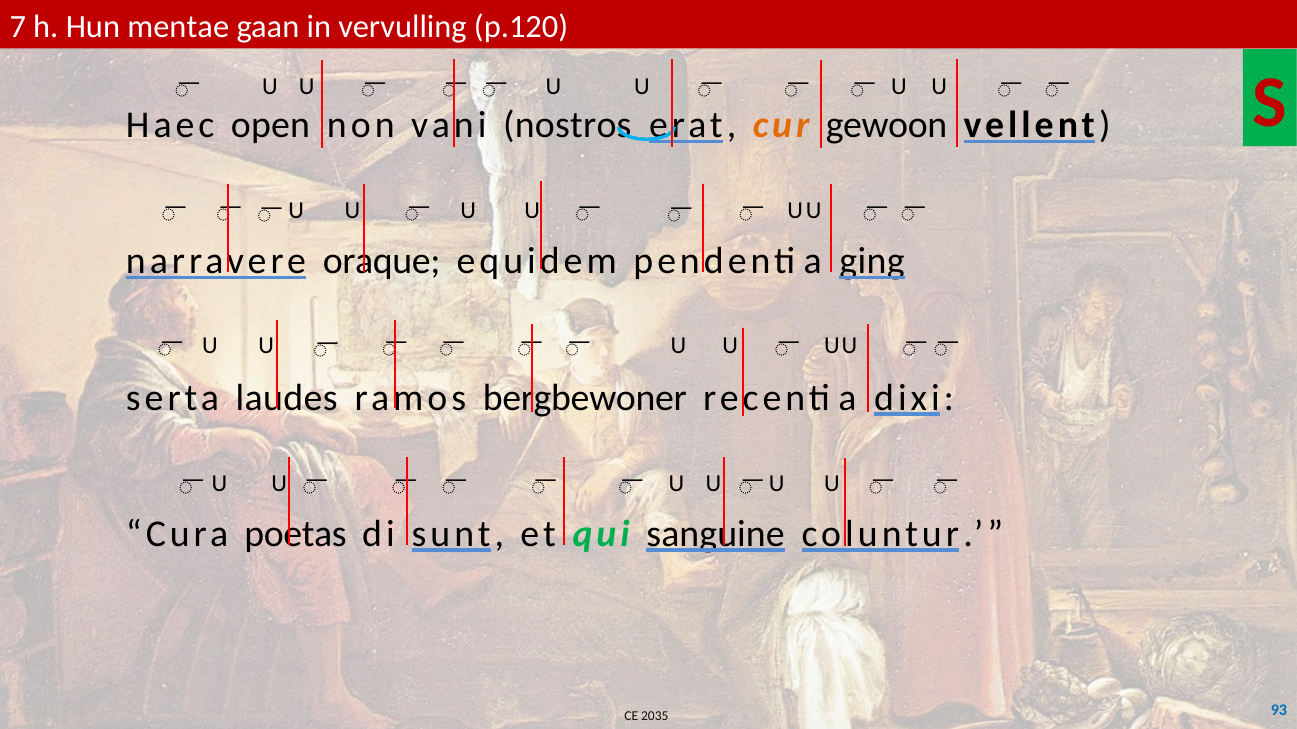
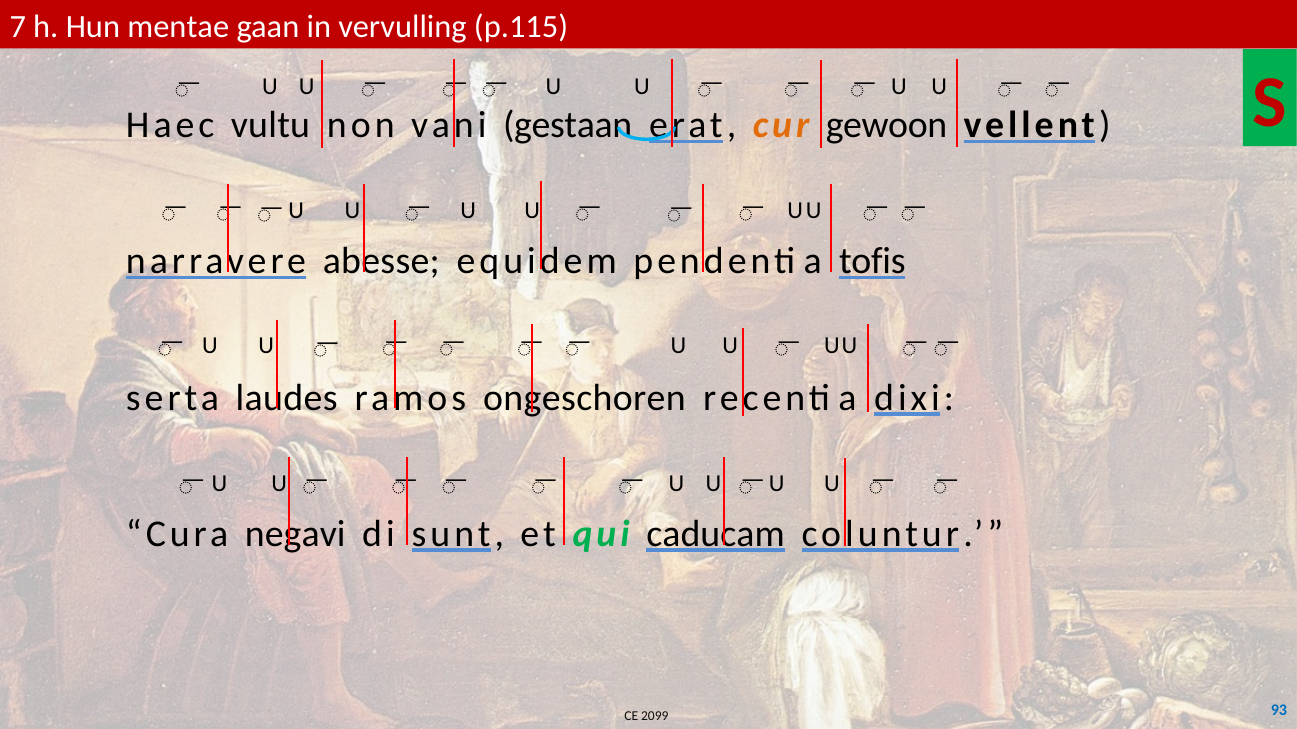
p.120: p.120 -> p.115
open: open -> vultu
nostros: nostros -> gestaan
oraque: oraque -> abesse
ging: ging -> tofis
bergbewoner: bergbewoner -> ongeschoren
poetas: poetas -> negavi
sanguine: sanguine -> caducam
2035: 2035 -> 2099
